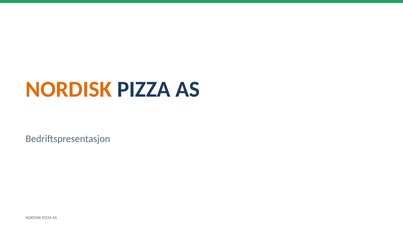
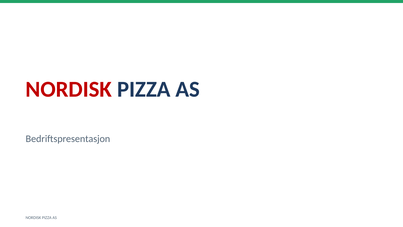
NORDISK at (69, 89) colour: orange -> red
